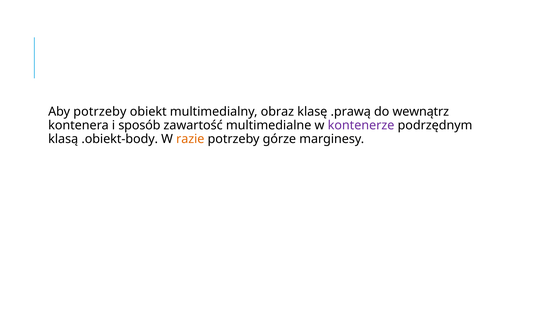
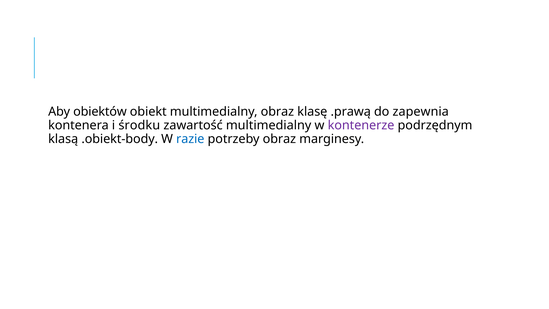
Aby potrzeby: potrzeby -> obiektów
wewnątrz: wewnątrz -> zapewnia
sposób: sposób -> środku
zawartość multimedialne: multimedialne -> multimedialny
razie colour: orange -> blue
potrzeby górze: górze -> obraz
